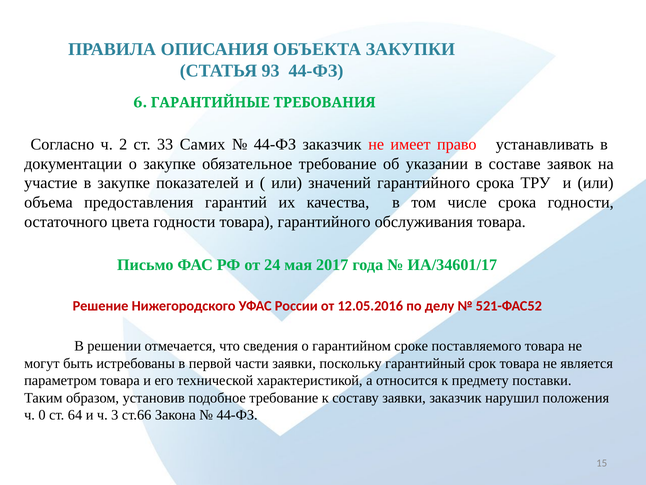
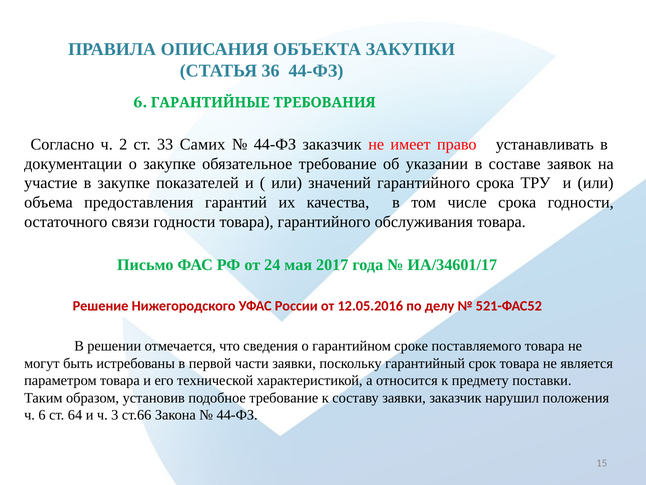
93: 93 -> 36
цвета: цвета -> связи
ч 0: 0 -> 6
